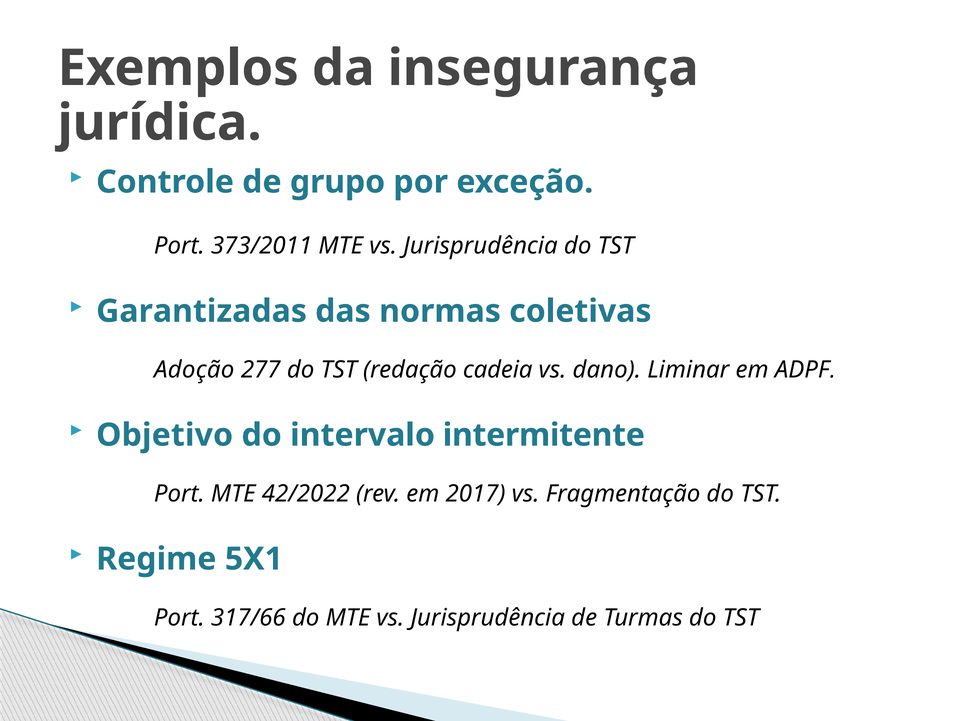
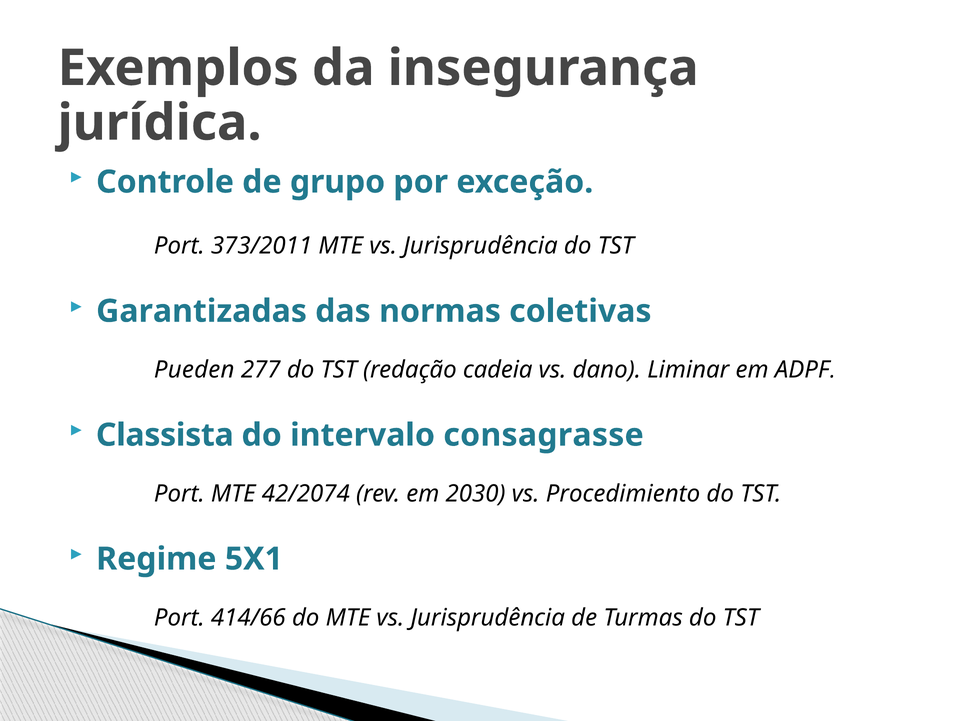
Adoção: Adoção -> Pueden
Objetivo: Objetivo -> Classista
intermitente: intermitente -> consagrasse
42/2022: 42/2022 -> 42/2074
2017: 2017 -> 2030
Fragmentação: Fragmentação -> Procedimiento
317/66: 317/66 -> 414/66
